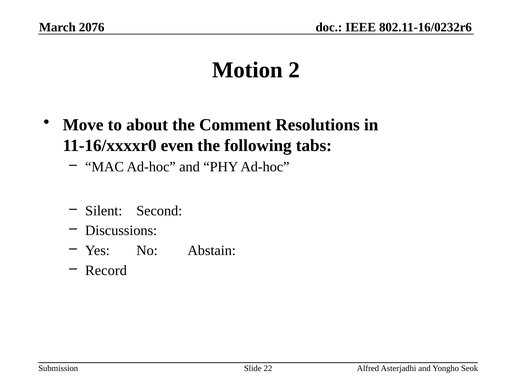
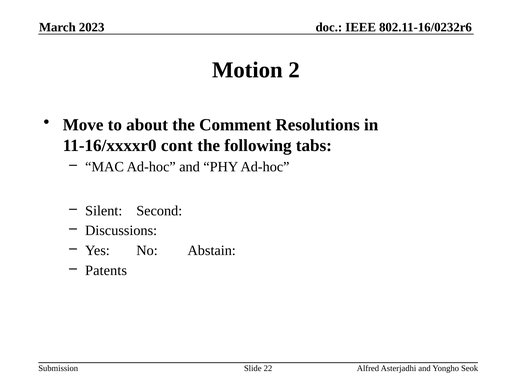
2076: 2076 -> 2023
even: even -> cont
Record: Record -> Patents
